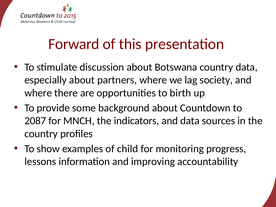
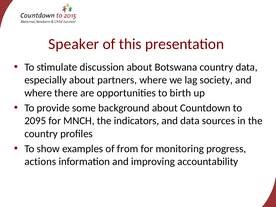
Forward: Forward -> Speaker
2087: 2087 -> 2095
child: child -> from
lessons: lessons -> actions
